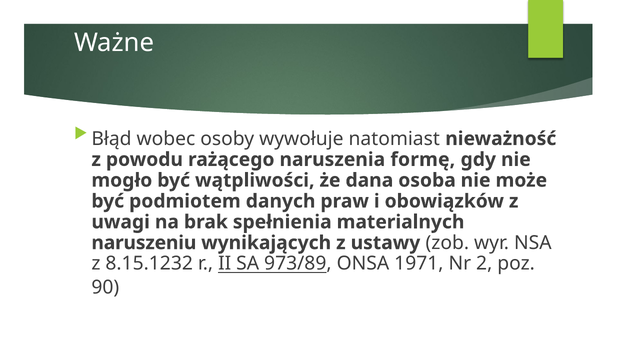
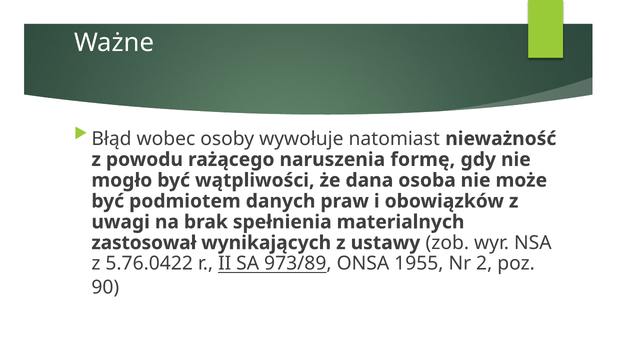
naruszeniu: naruszeniu -> zastosował
8.15.1232: 8.15.1232 -> 5.76.0422
1971: 1971 -> 1955
